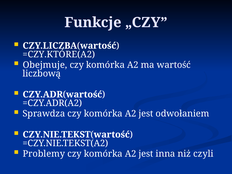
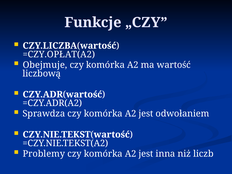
=CZY.KTÓRE(A2: =CZY.KTÓRE(A2 -> =CZY.OPŁAT(A2
czyli: czyli -> liczb
